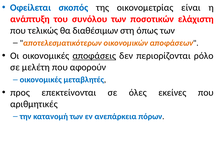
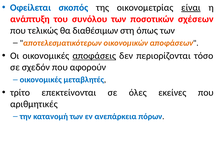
είναι underline: none -> present
ελάχιστη: ελάχιστη -> σχέσεων
ρόλο: ρόλο -> τόσο
μελέτη: μελέτη -> σχεδόν
προς: προς -> τρίτο
